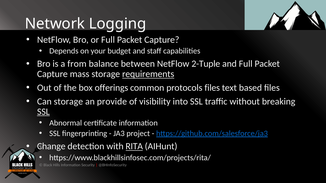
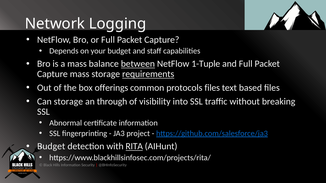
a from: from -> mass
between underline: none -> present
2-Tuple: 2-Tuple -> 1-Tuple
provide: provide -> through
SSL at (43, 112) underline: present -> none
Change at (51, 147): Change -> Budget
